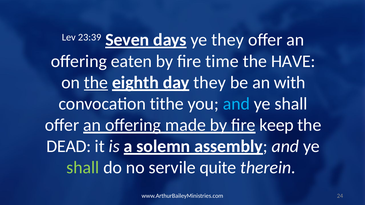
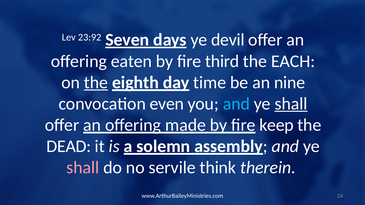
23:39: 23:39 -> 23:92
ye they: they -> devil
time: time -> third
HAVE: HAVE -> EACH
they at (210, 83): they -> time
with: with -> nine
tithe: tithe -> even
shall at (291, 104) underline: none -> present
shall at (83, 168) colour: light green -> pink
quite: quite -> think
